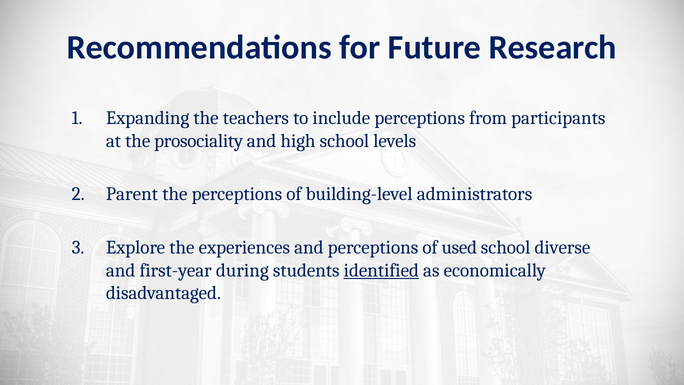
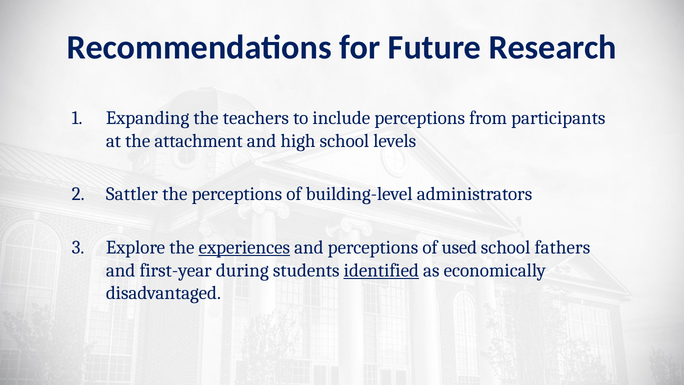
prosociality: prosociality -> attachment
Parent: Parent -> Sattler
experiences underline: none -> present
diverse: diverse -> fathers
